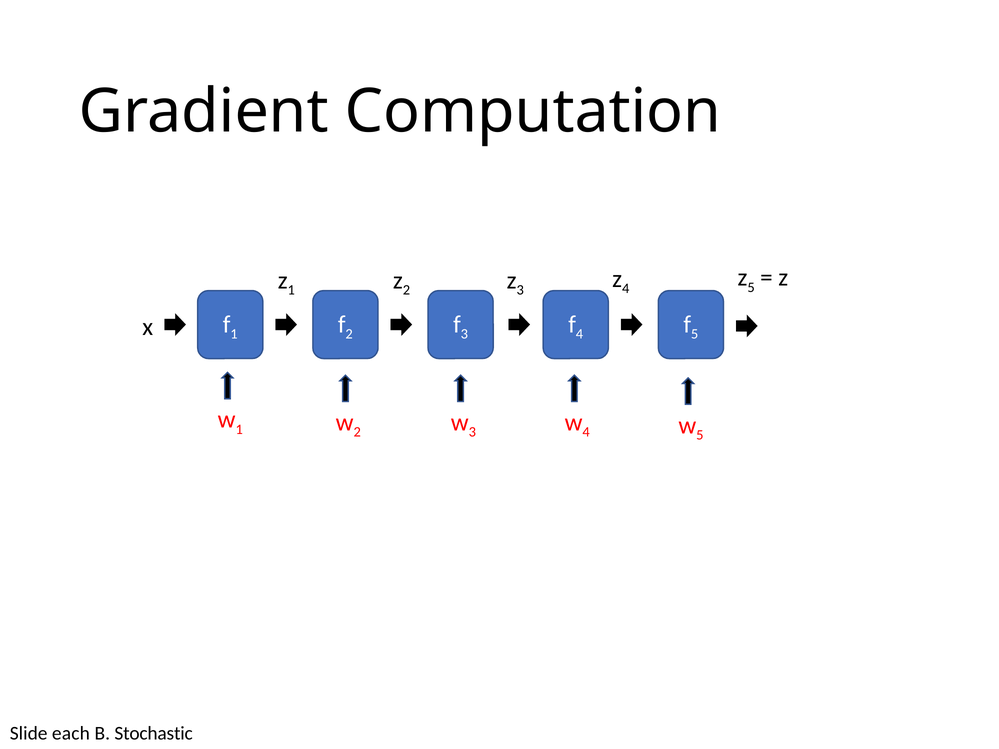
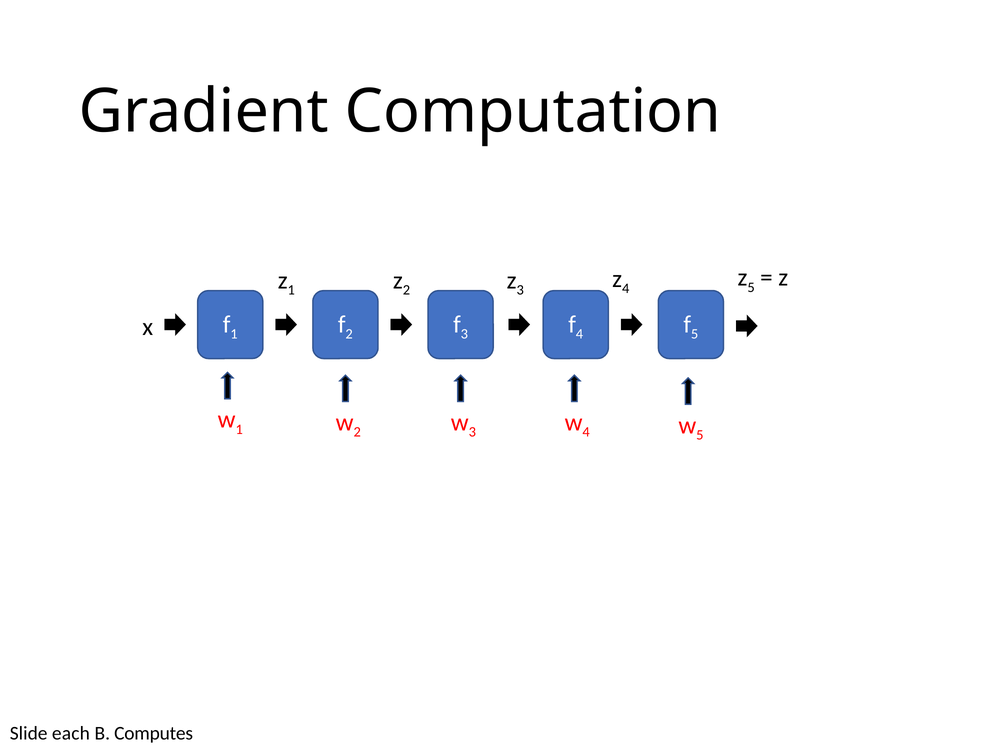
Stochastic: Stochastic -> Computes
